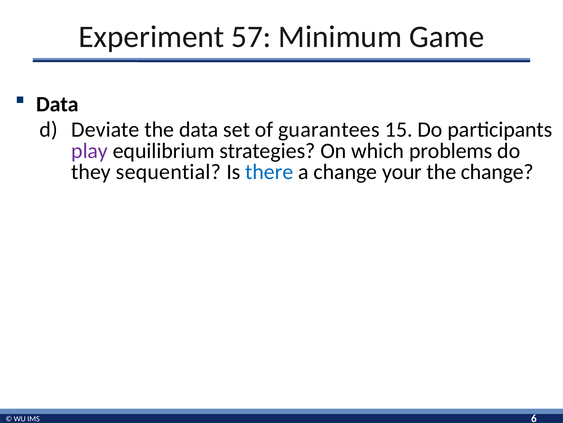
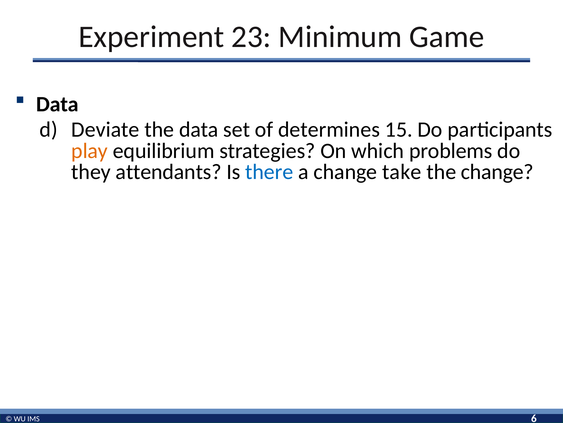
57: 57 -> 23
guarantees: guarantees -> determines
play colour: purple -> orange
sequential: sequential -> attendants
your: your -> take
